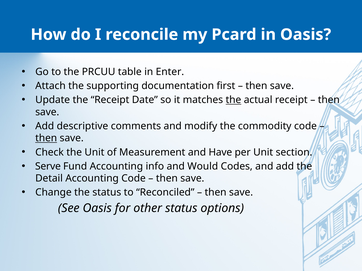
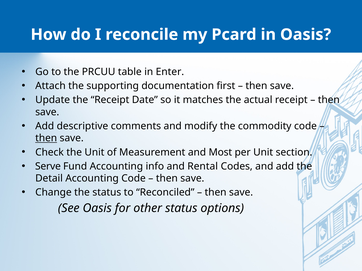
the at (233, 100) underline: present -> none
Have: Have -> Most
Would: Would -> Rental
